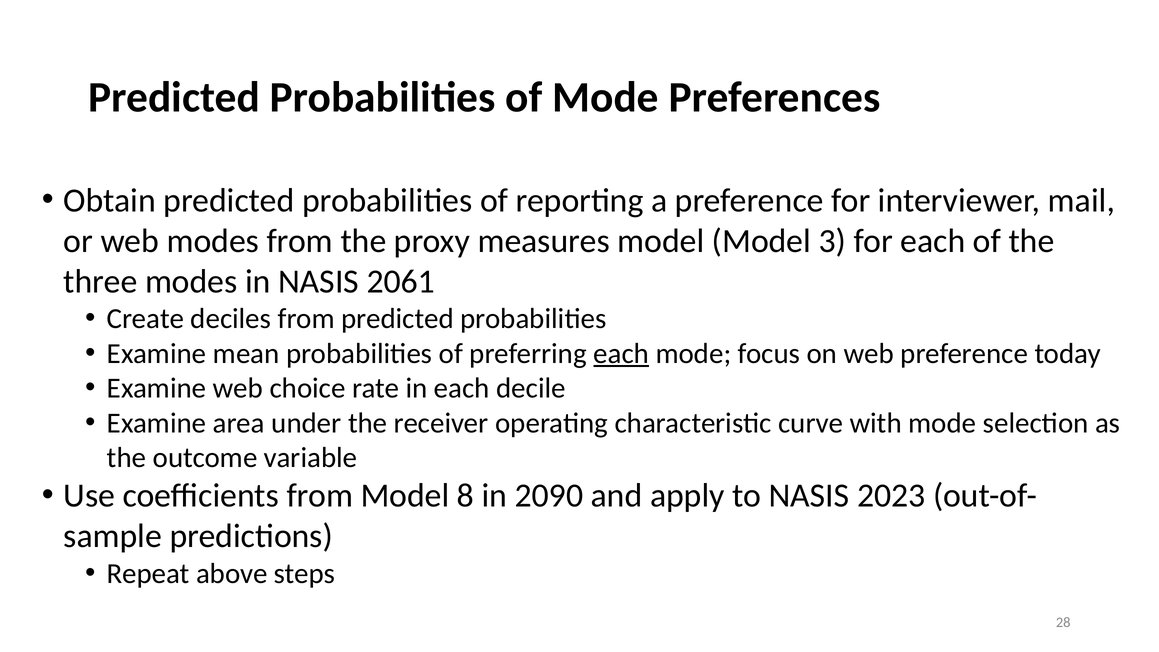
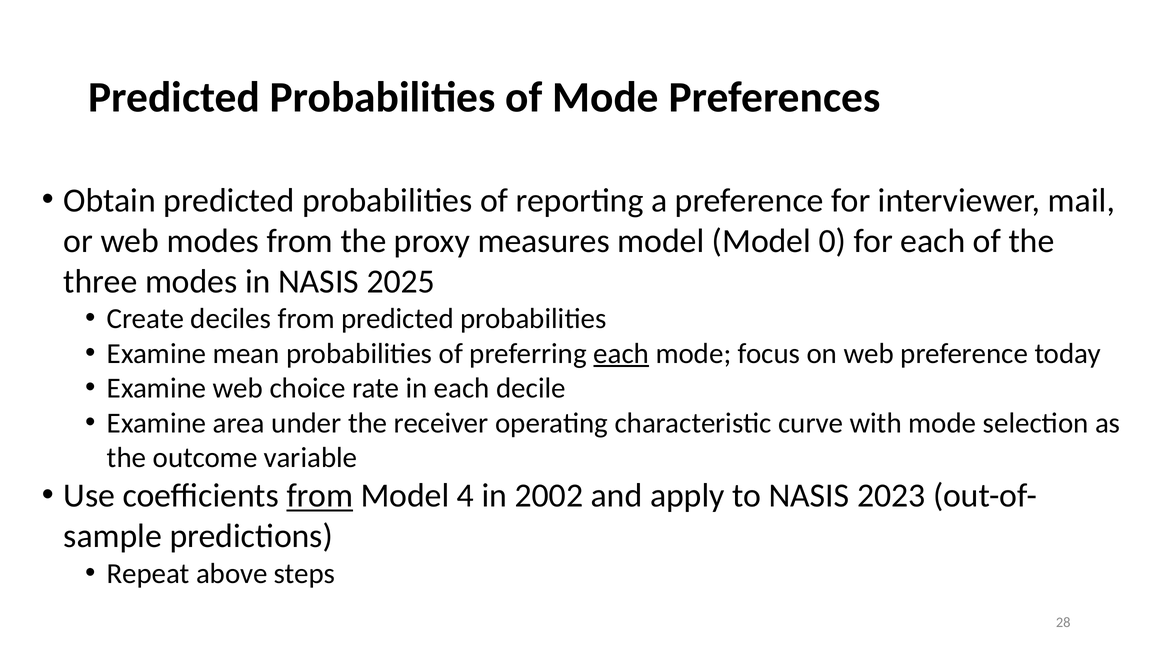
3: 3 -> 0
2061: 2061 -> 2025
from at (320, 496) underline: none -> present
8: 8 -> 4
2090: 2090 -> 2002
